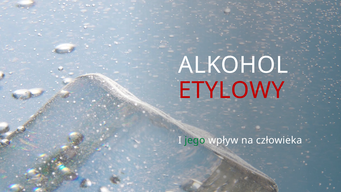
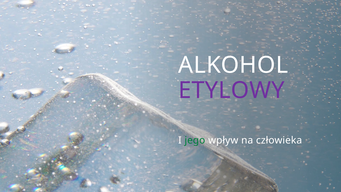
ETYLOWY colour: red -> purple
